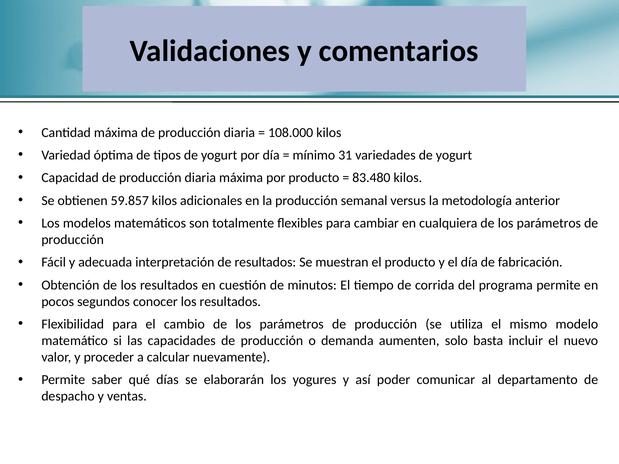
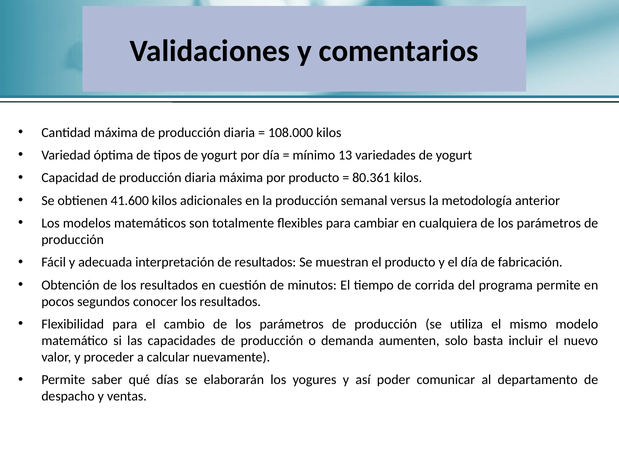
31: 31 -> 13
83.480: 83.480 -> 80.361
59.857: 59.857 -> 41.600
